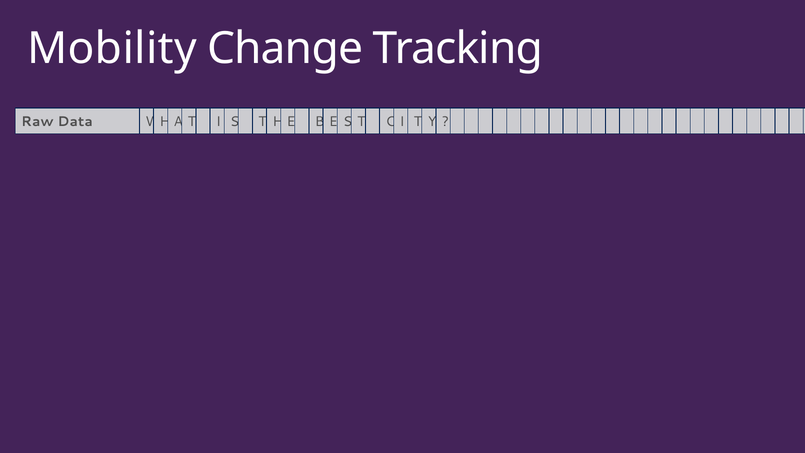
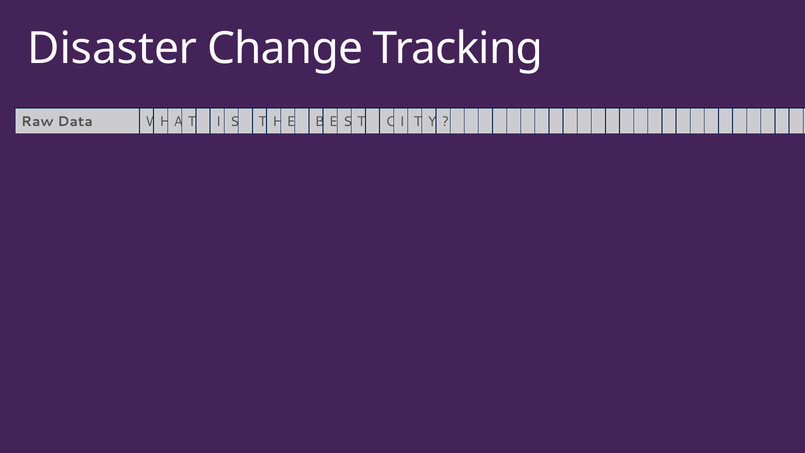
Mobility: Mobility -> Disaster
